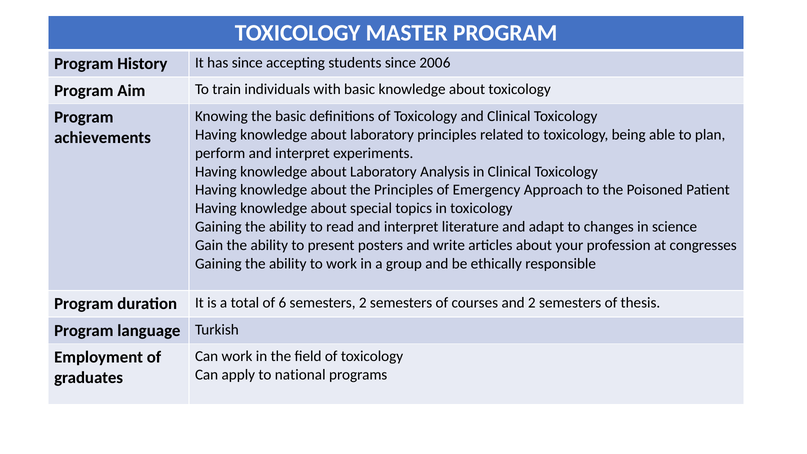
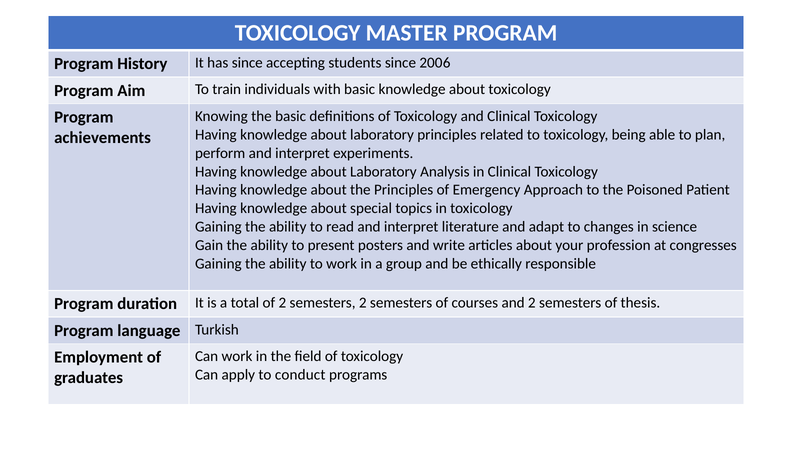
of 6: 6 -> 2
national: national -> conduct
